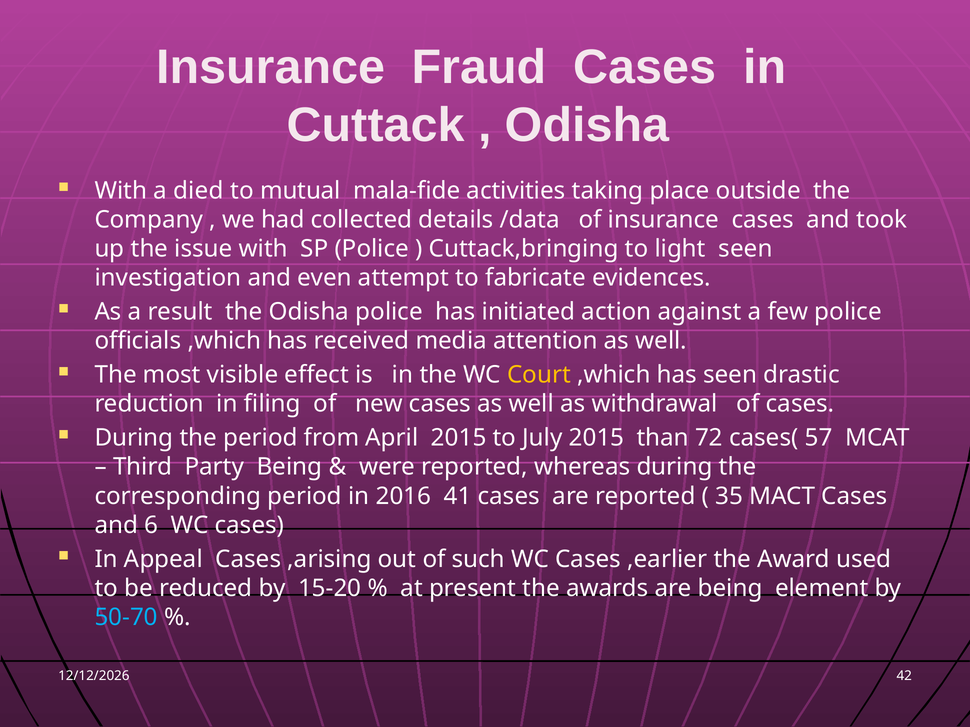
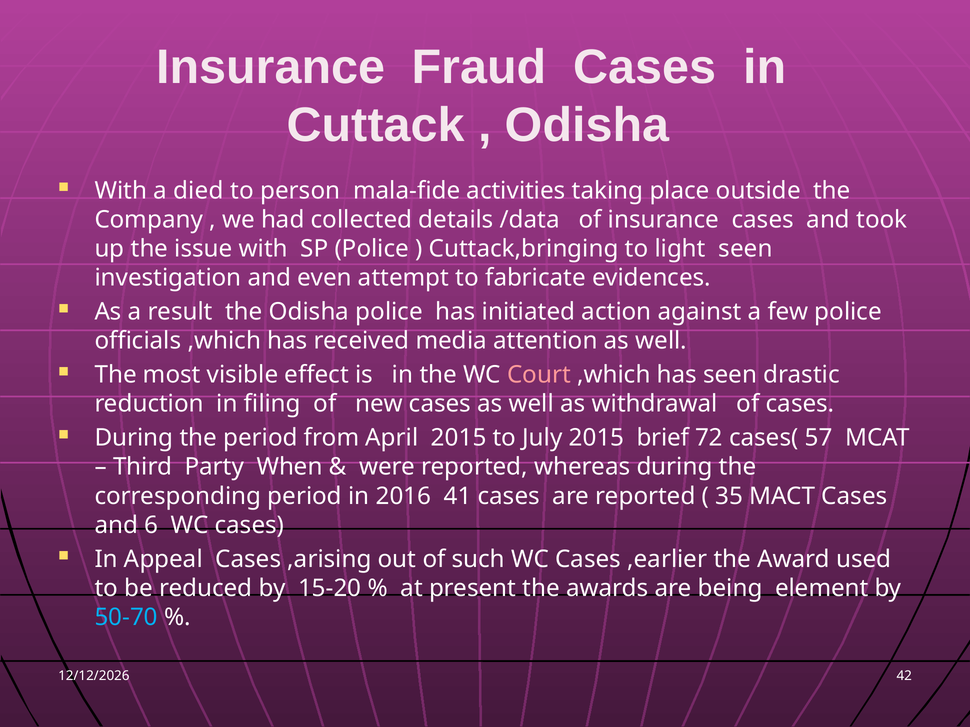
mutual: mutual -> person
Court colour: yellow -> pink
than: than -> brief
Party Being: Being -> When
